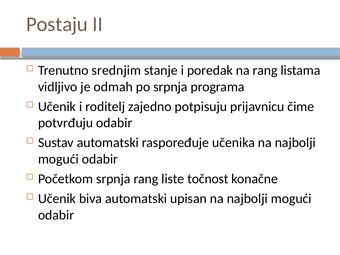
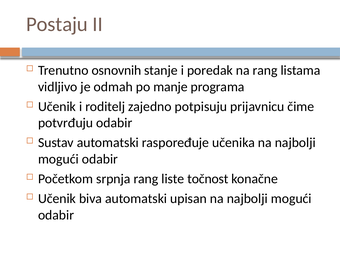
srednjim: srednjim -> osnovnih
po srpnja: srpnja -> manje
